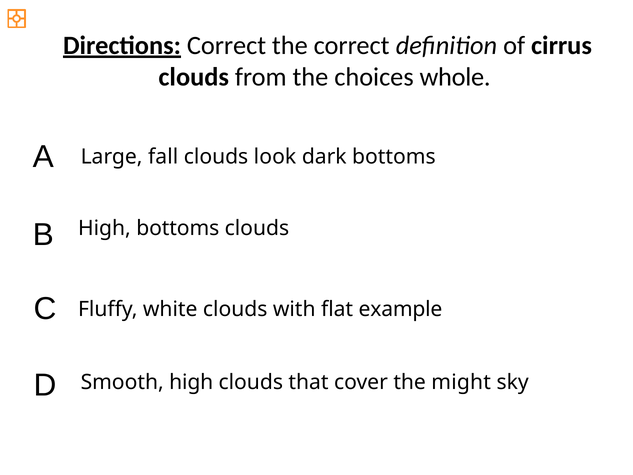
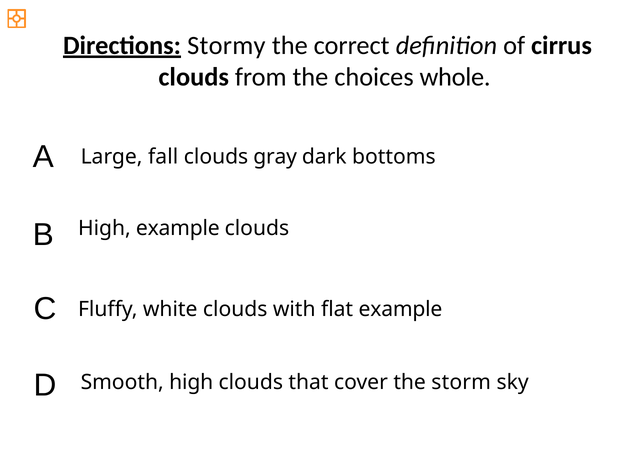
Directions Correct: Correct -> Stormy
look: look -> gray
High bottoms: bottoms -> example
might: might -> storm
